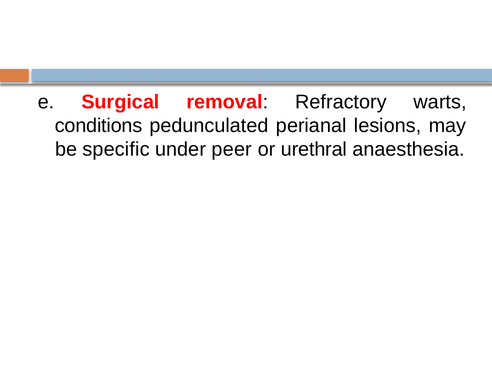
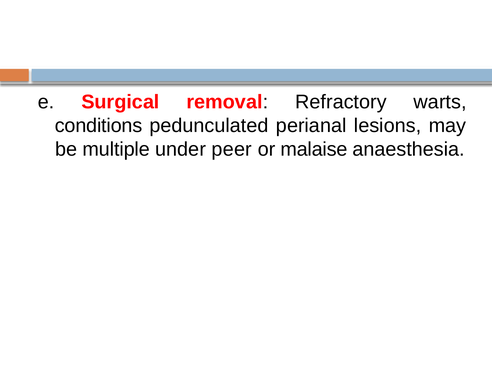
specific: specific -> multiple
urethral: urethral -> malaise
